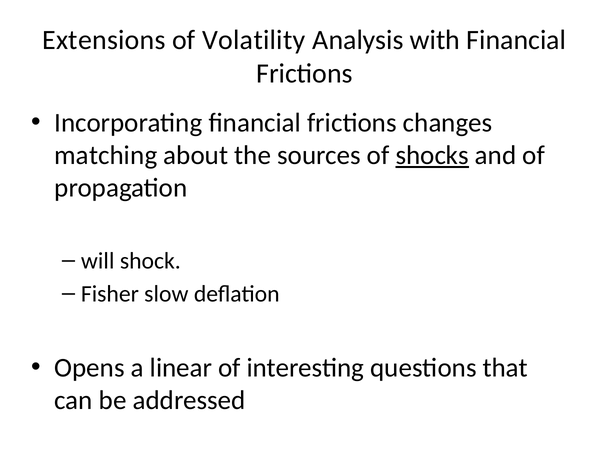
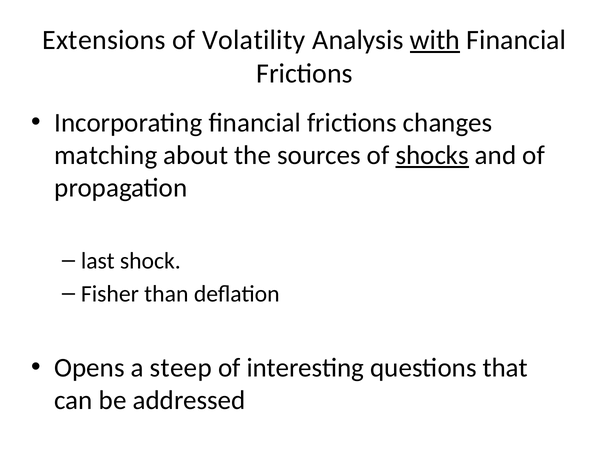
with underline: none -> present
will: will -> last
slow: slow -> than
linear: linear -> steep
